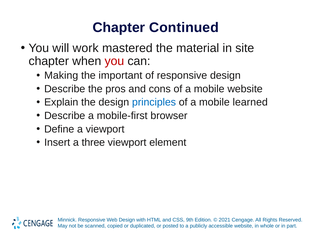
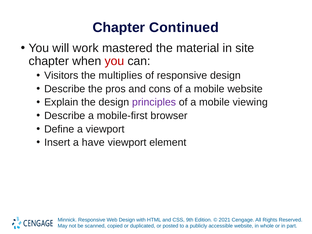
Making: Making -> Visitors
important: important -> multiplies
principles colour: blue -> purple
learned: learned -> viewing
three: three -> have
